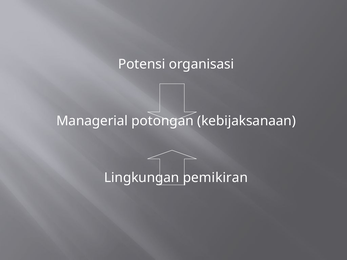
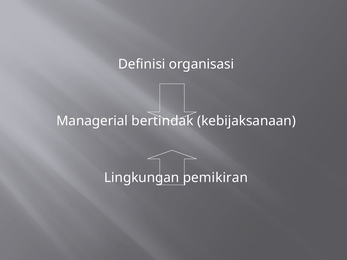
Potensi: Potensi -> Definisi
potongan: potongan -> bertindak
